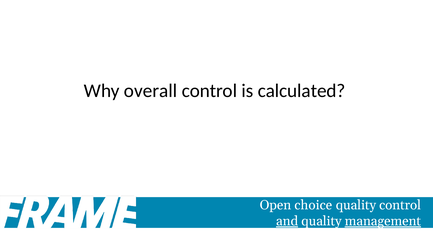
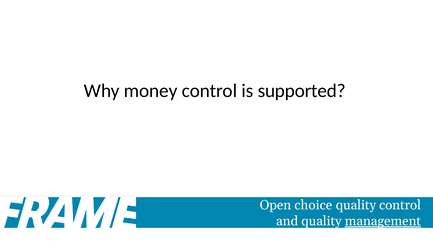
overall: overall -> money
calculated: calculated -> supported
and underline: present -> none
